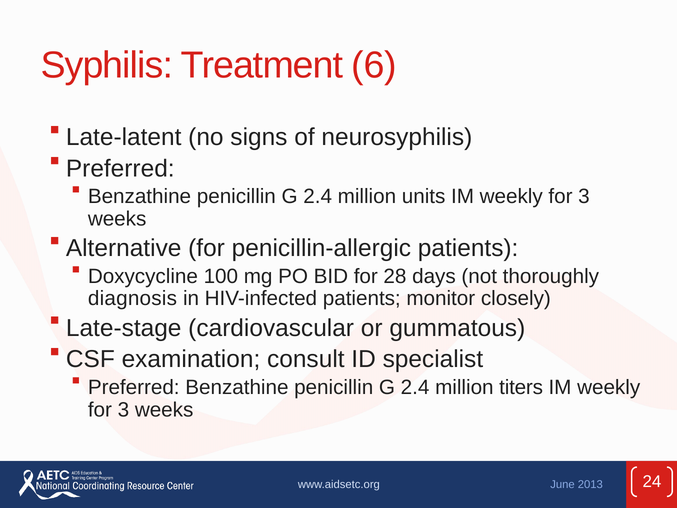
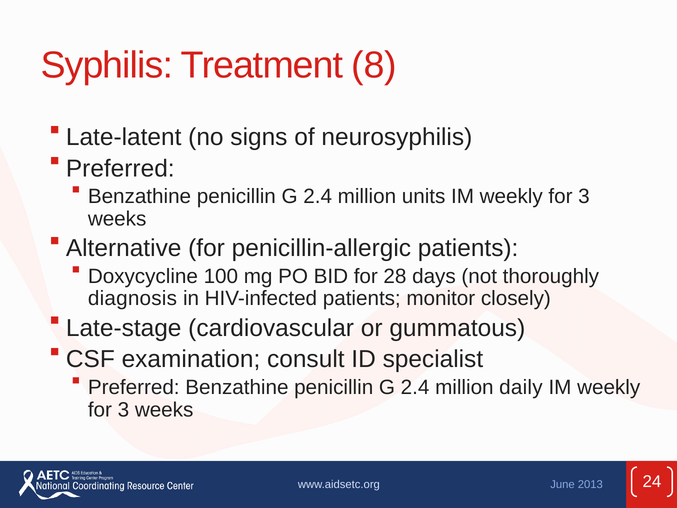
6: 6 -> 8
titers: titers -> daily
